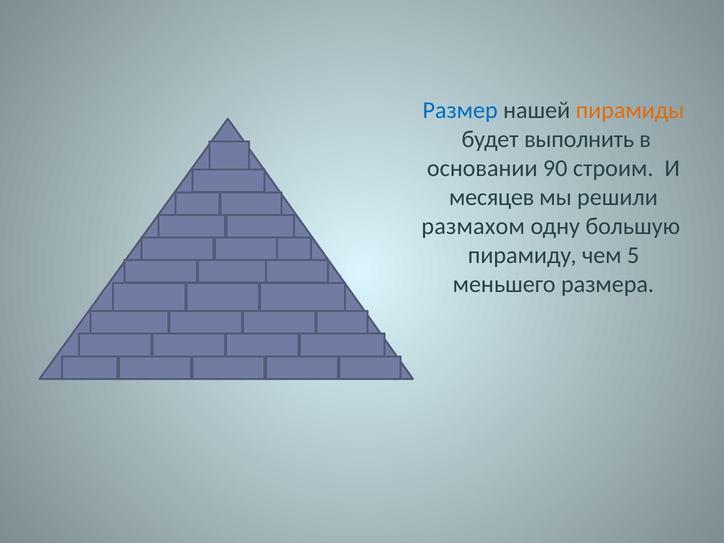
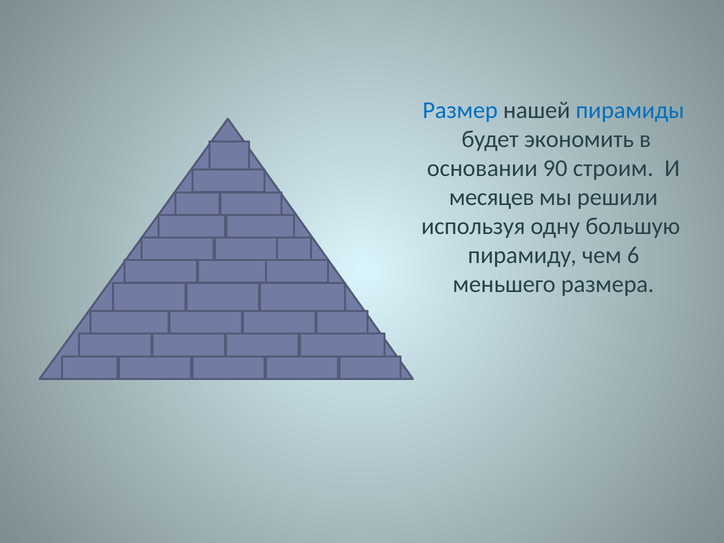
пирамиды colour: orange -> blue
выполнить: выполнить -> экономить
размахом: размахом -> используя
5: 5 -> 6
